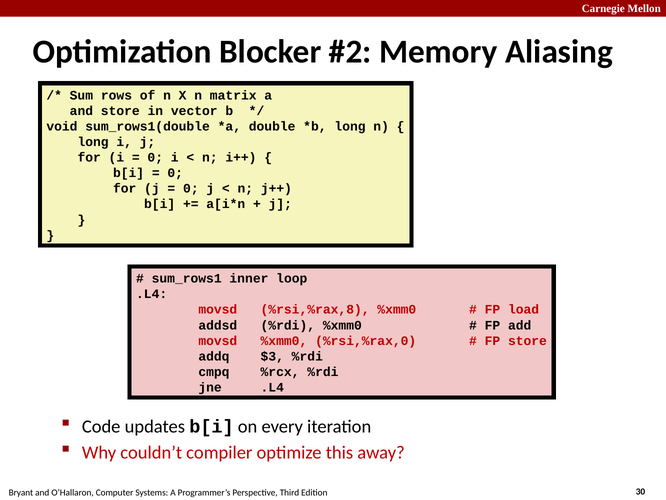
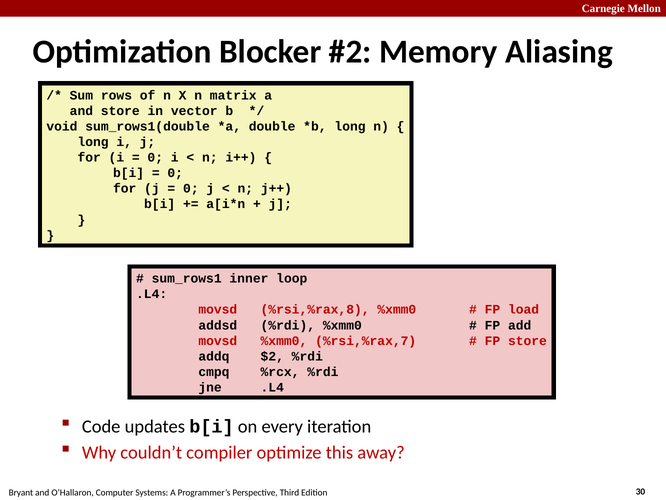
%rsi,%rax,0: %rsi,%rax,0 -> %rsi,%rax,7
$3: $3 -> $2
